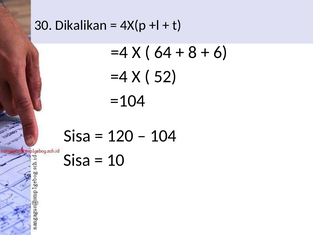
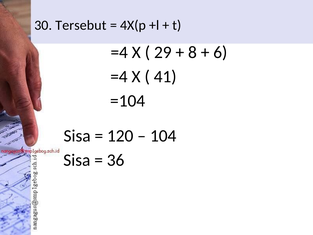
Dikalikan: Dikalikan -> Tersebut
64: 64 -> 29
52: 52 -> 41
10: 10 -> 36
